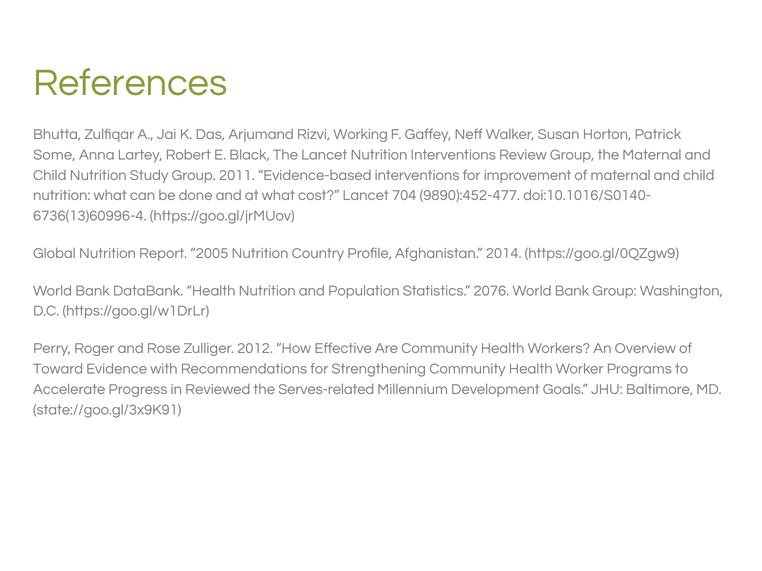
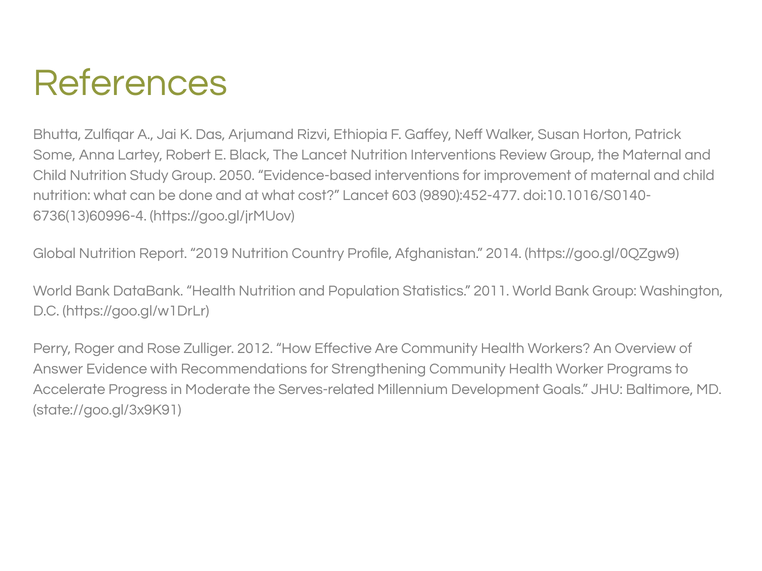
Working: Working -> Ethiopia
2011: 2011 -> 2050
704: 704 -> 603
2005: 2005 -> 2019
2076: 2076 -> 2011
Toward: Toward -> Answer
Reviewed: Reviewed -> Moderate
